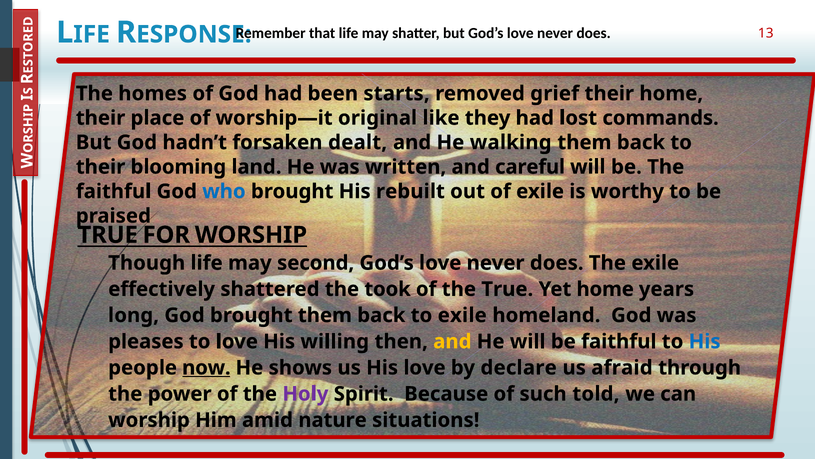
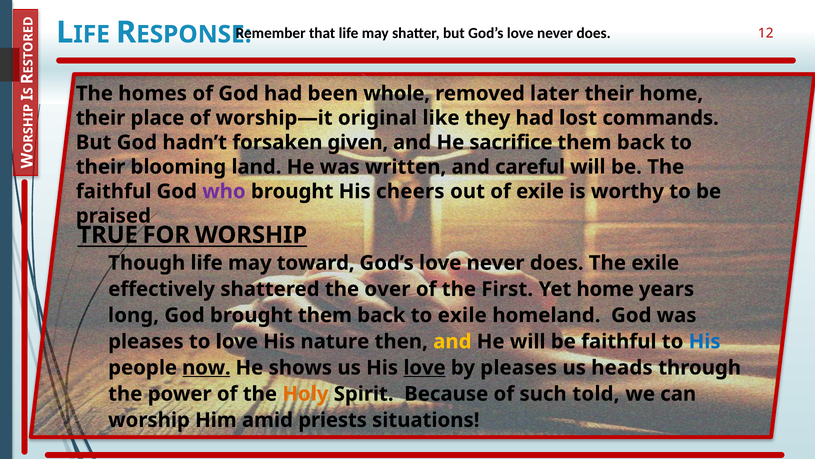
13: 13 -> 12
starts: starts -> whole
grief: grief -> later
dealt: dealt -> given
walking: walking -> sacrifice
who colour: blue -> purple
rebuilt: rebuilt -> cheers
second: second -> toward
took: took -> over
the True: True -> First
willing: willing -> nature
love at (425, 367) underline: none -> present
by declare: declare -> pleases
afraid: afraid -> heads
Holy colour: purple -> orange
nature: nature -> priests
